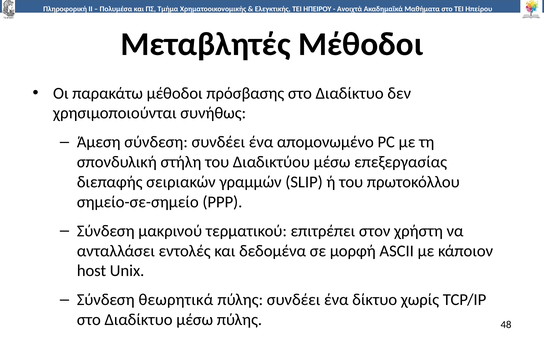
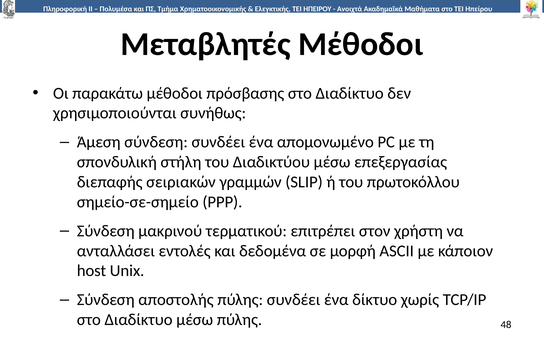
θεωρητικά: θεωρητικά -> αποστολής
